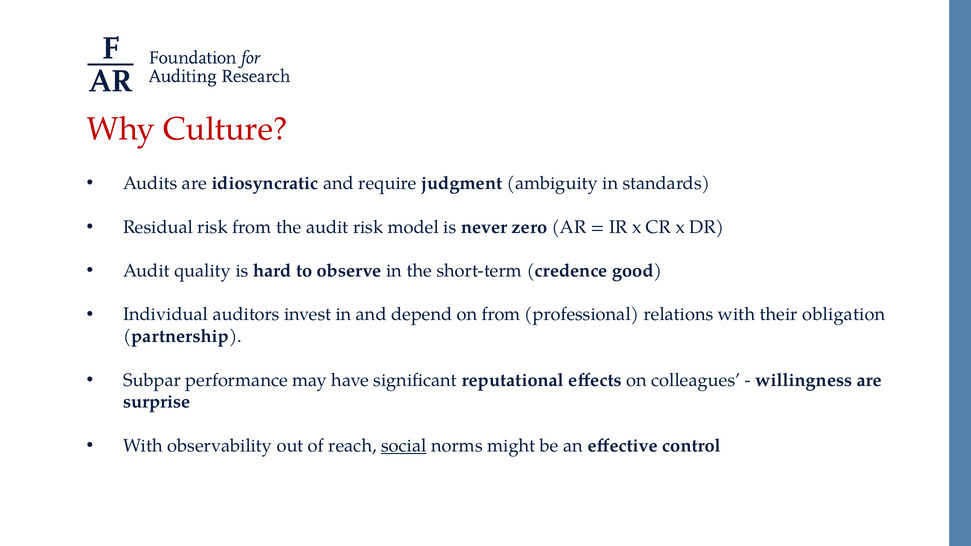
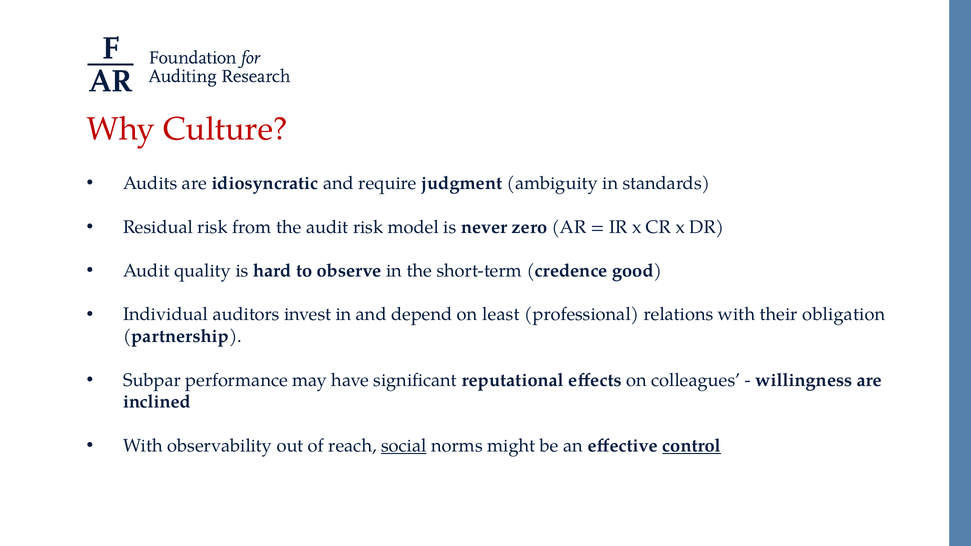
on from: from -> least
surprise: surprise -> inclined
control underline: none -> present
